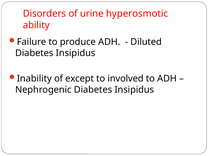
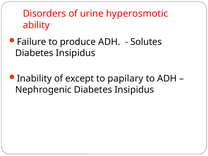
Diluted: Diluted -> Solutes
involved: involved -> papilary
